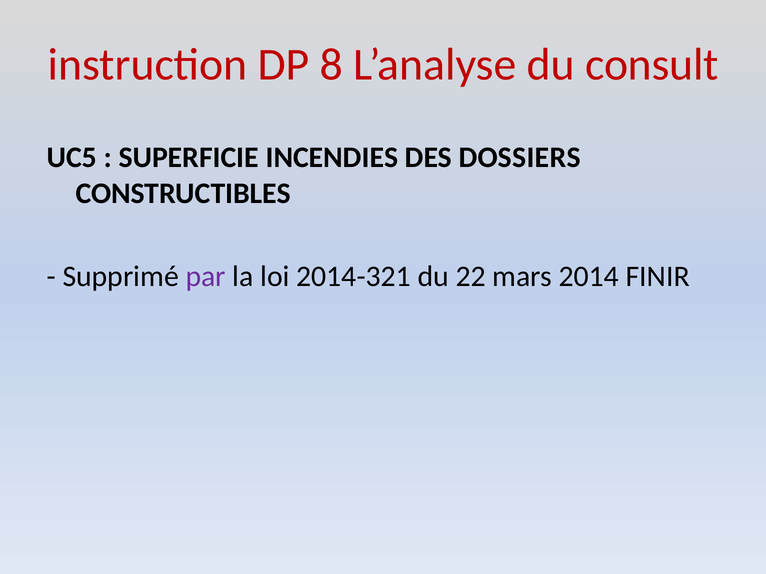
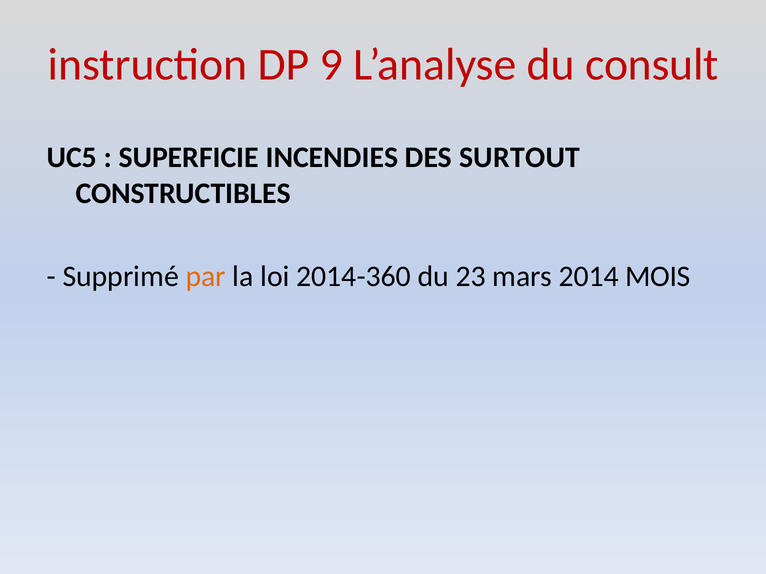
8: 8 -> 9
DOSSIERS: DOSSIERS -> SURTOUT
par colour: purple -> orange
2014-321: 2014-321 -> 2014-360
22: 22 -> 23
FINIR: FINIR -> MOIS
